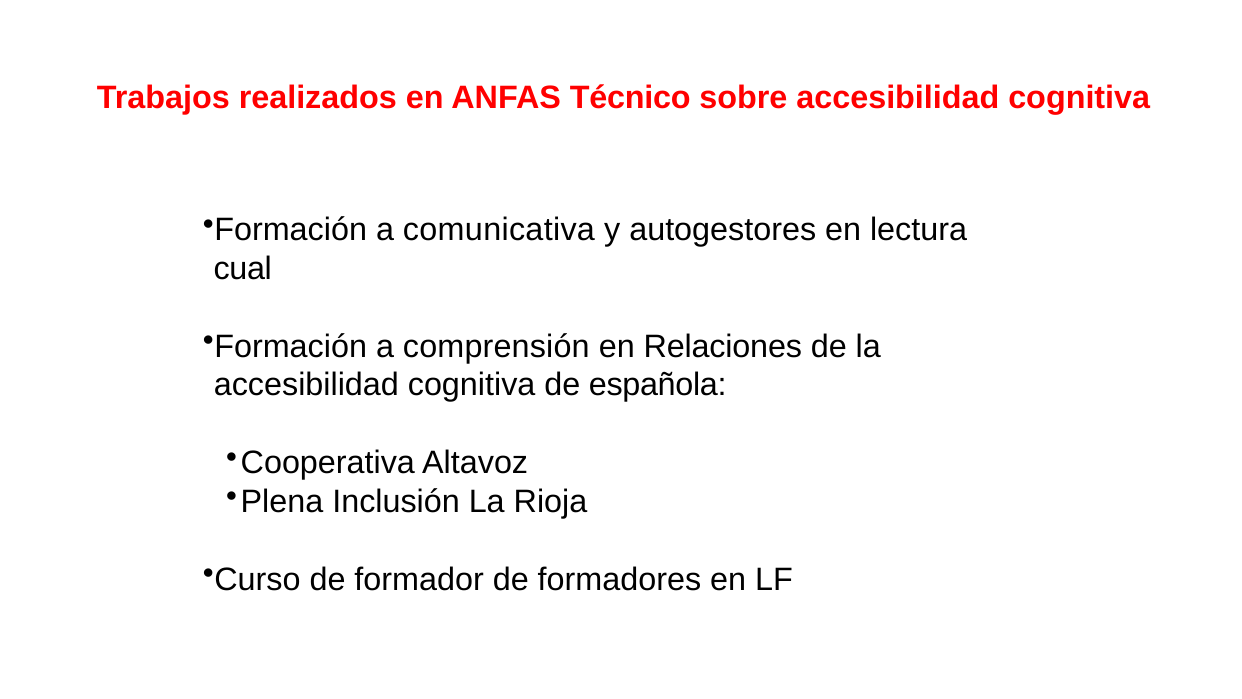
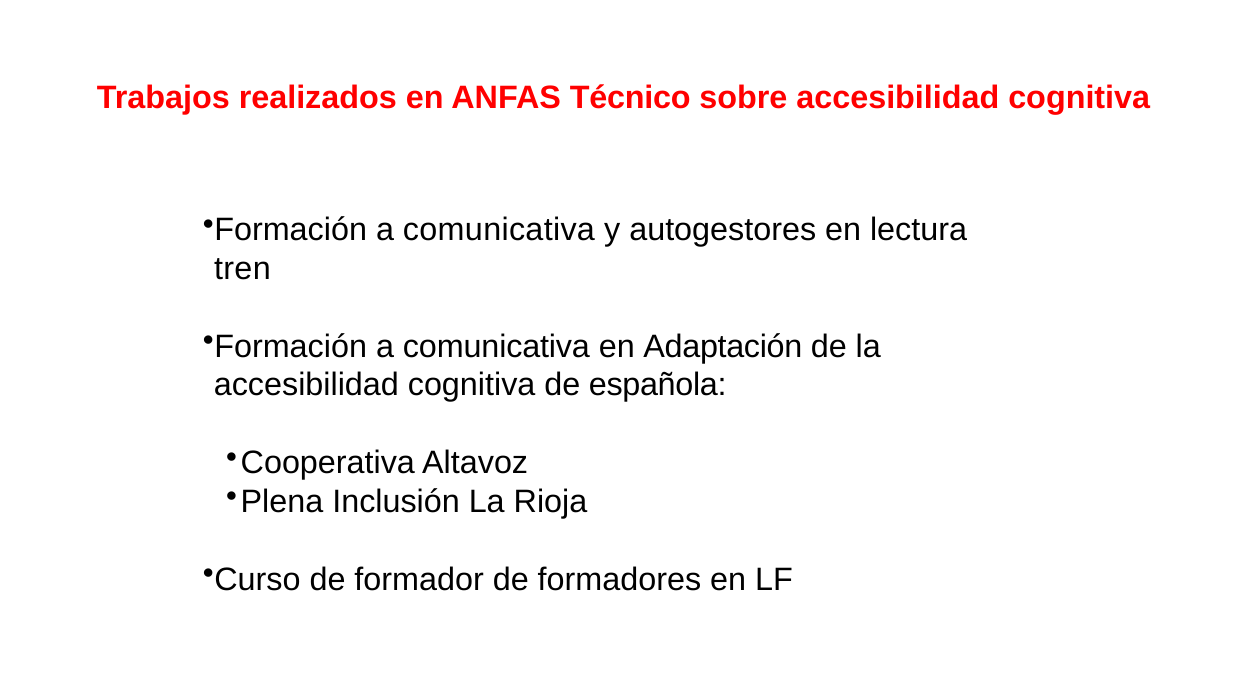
cual: cual -> tren
comprensión at (496, 346): comprensión -> comunicativa
Relaciones: Relaciones -> Adaptación
